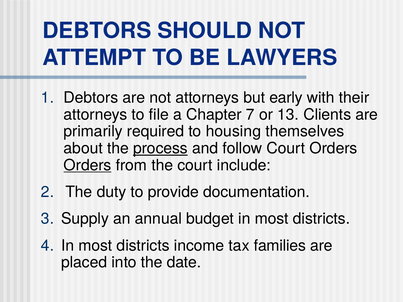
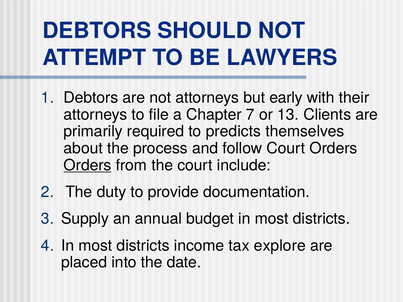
housing: housing -> predicts
process underline: present -> none
families: families -> explore
